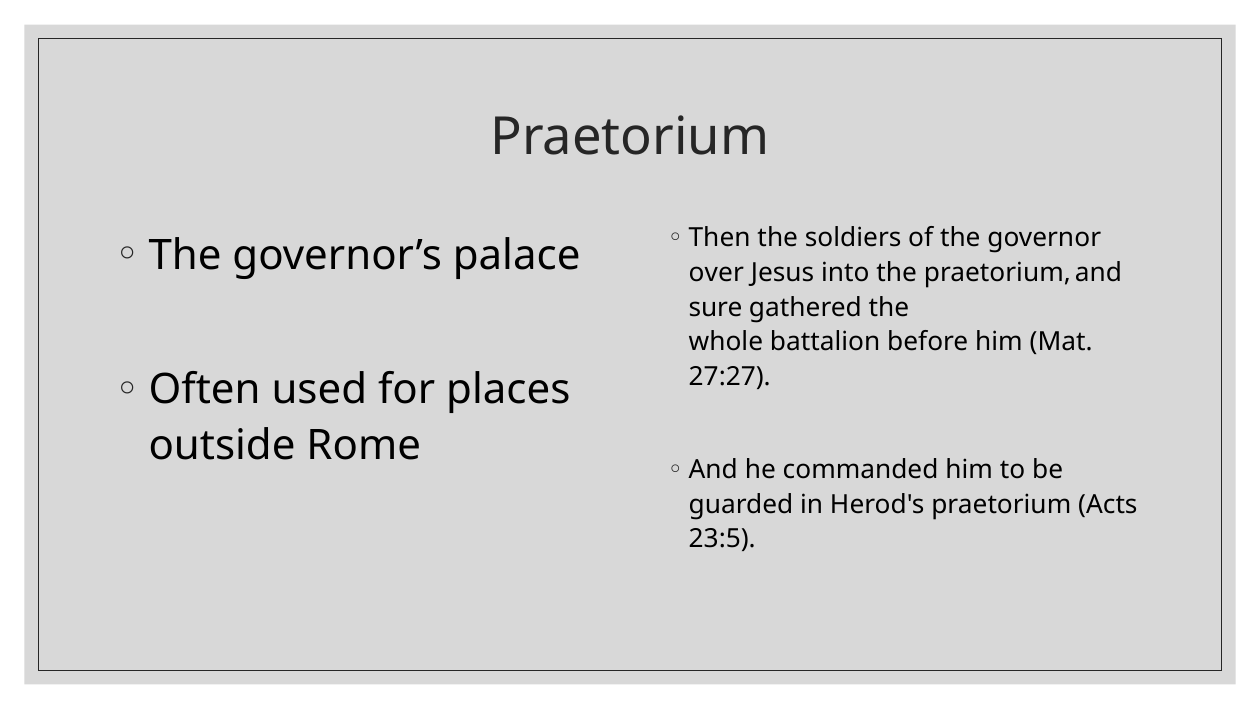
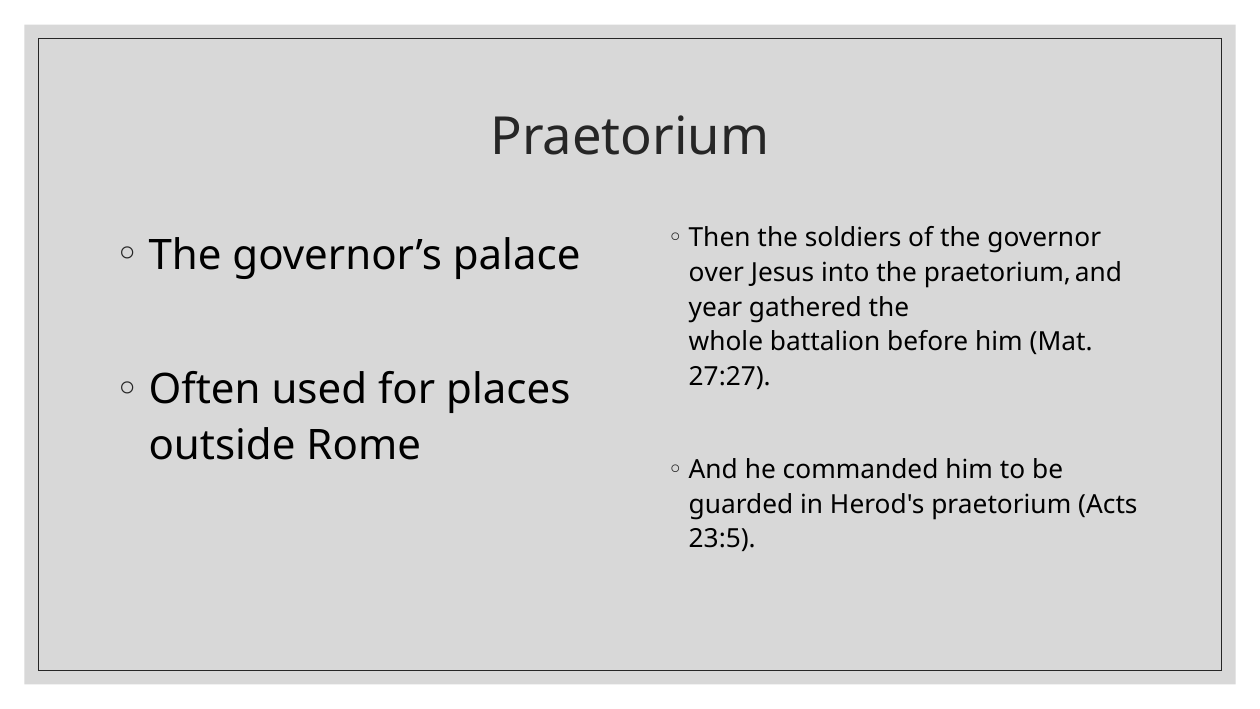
sure: sure -> year
